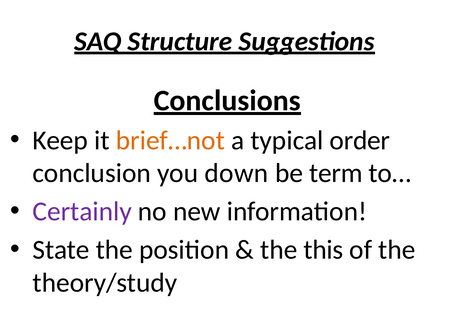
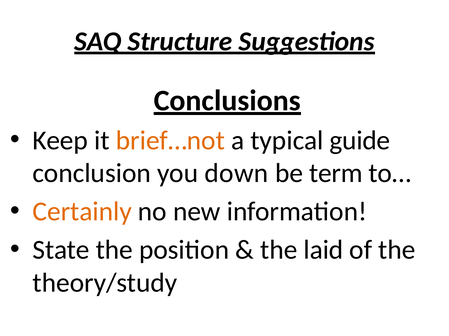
order: order -> guide
Certainly colour: purple -> orange
this: this -> laid
